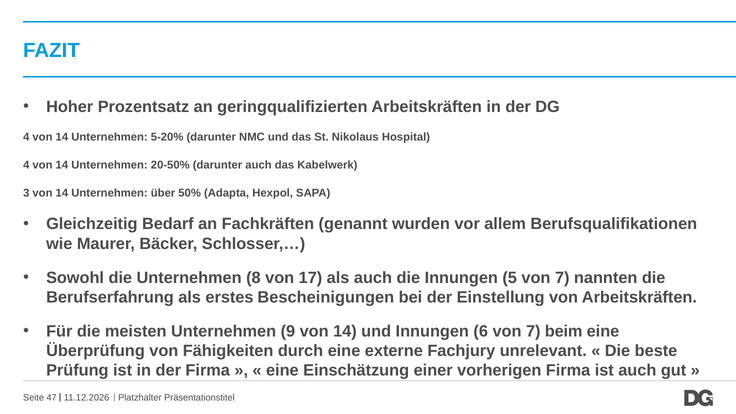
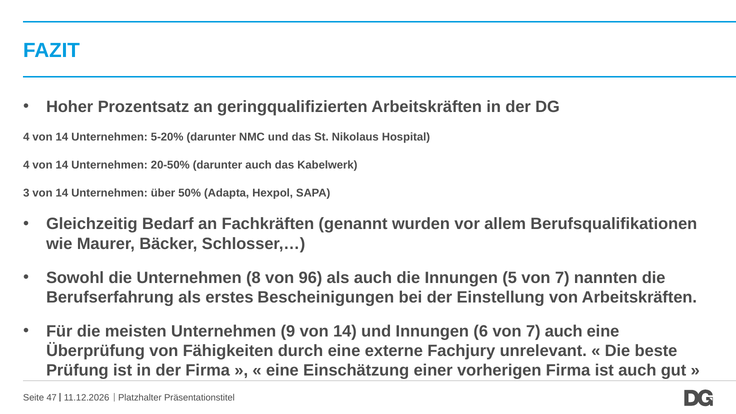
17: 17 -> 96
7 beim: beim -> auch
